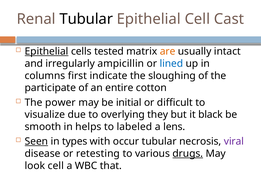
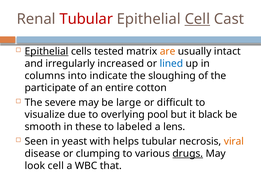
Tubular at (86, 19) colour: black -> red
Cell at (197, 19) underline: none -> present
ampicillin: ampicillin -> increased
first: first -> into
power: power -> severe
initial: initial -> large
they: they -> pool
helps: helps -> these
Seen underline: present -> none
types: types -> yeast
occur: occur -> helps
viral colour: purple -> orange
retesting: retesting -> clumping
